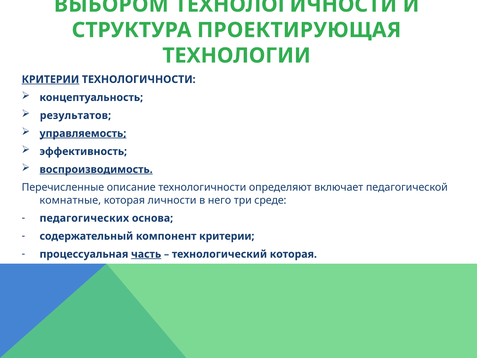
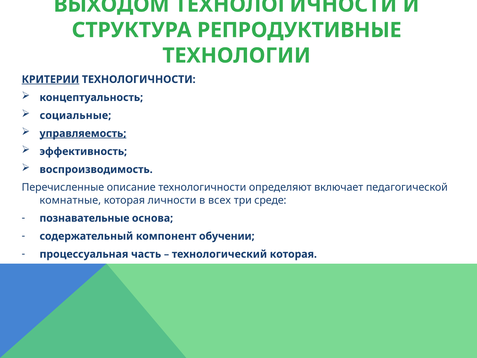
ВЫБОРОМ: ВЫБОРОМ -> ВЫХОДОМ
ПРОЕКТИРУЮЩАЯ: ПРОЕКТИРУЮЩАЯ -> РЕПРОДУКТИВНЫЕ
результатов: результатов -> социальные
воспроизводимость underline: present -> none
него: него -> всех
педагогических: педагогических -> познавательные
компонент критерии: критерии -> обучении
часть underline: present -> none
